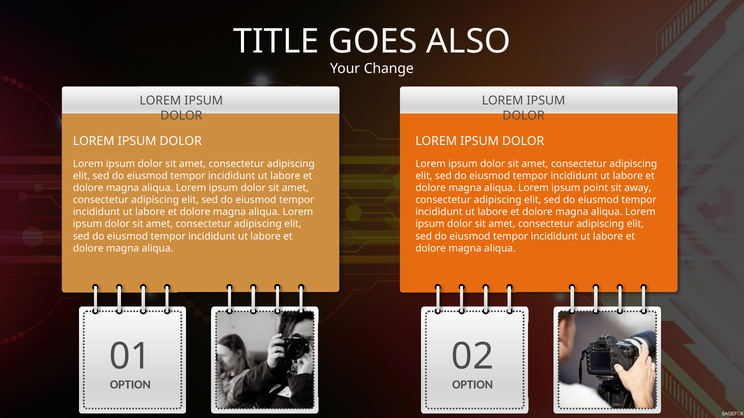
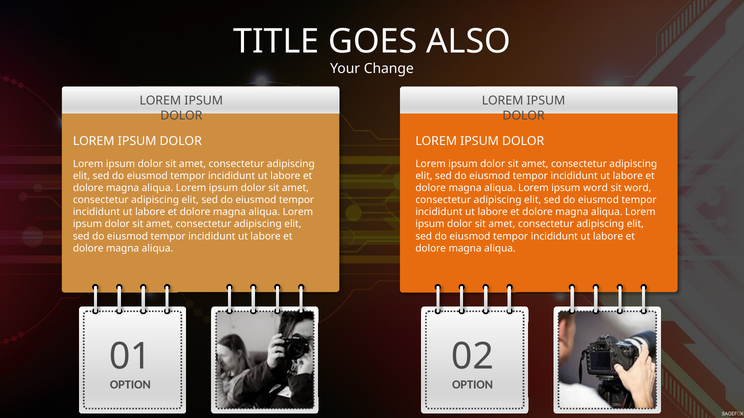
ipsum point: point -> word
sit away: away -> word
